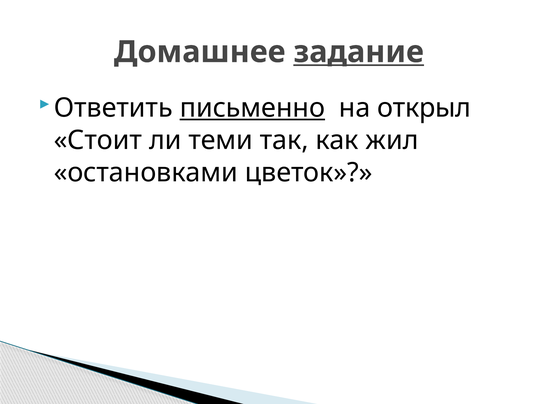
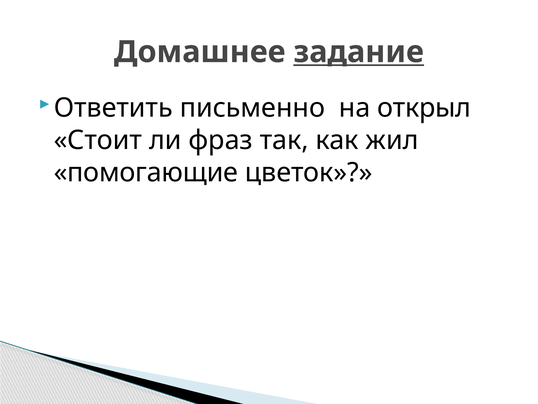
письменно underline: present -> none
теми: теми -> фраз
остановками: остановками -> помогающие
